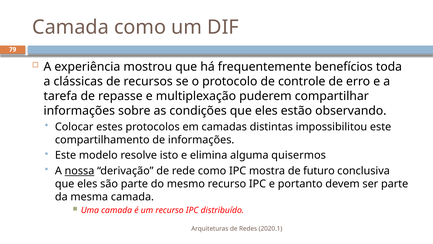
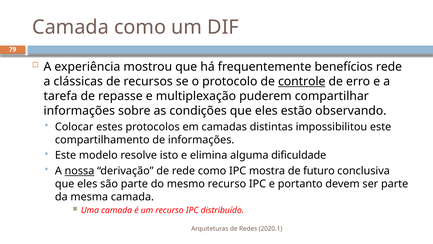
benefícios toda: toda -> rede
controle underline: none -> present
quisermos: quisermos -> dificuldade
